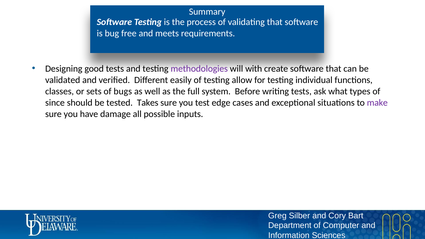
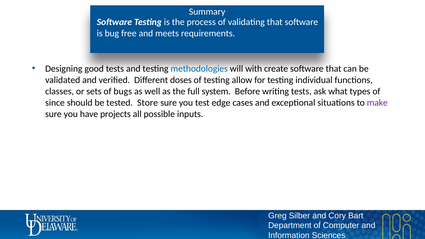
methodologies colour: purple -> blue
easily: easily -> doses
Takes: Takes -> Store
damage: damage -> projects
